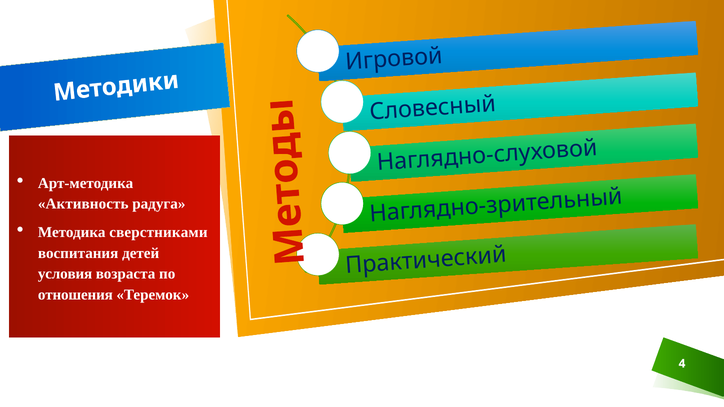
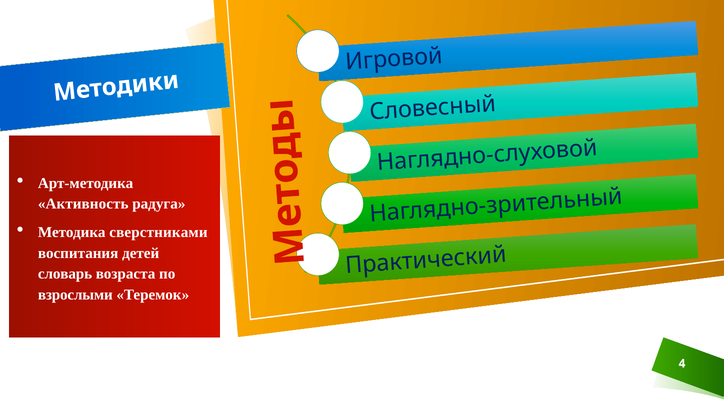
условия: условия -> словарь
отношения: отношения -> взрослыми
